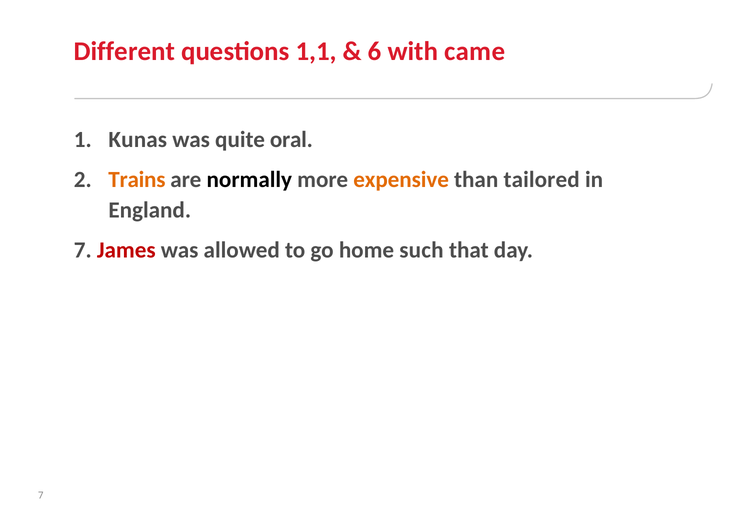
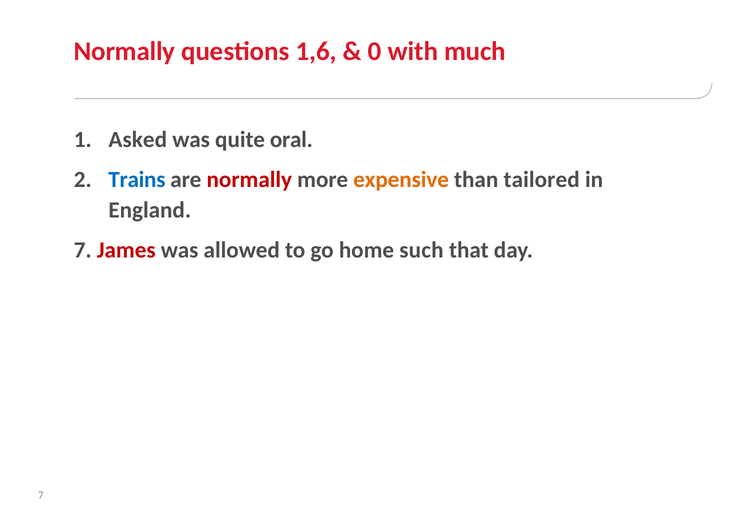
Different at (124, 51): Different -> Normally
1,1: 1,1 -> 1,6
6: 6 -> 0
came: came -> much
Kunas: Kunas -> Asked
Trains colour: orange -> blue
normally at (249, 180) colour: black -> red
